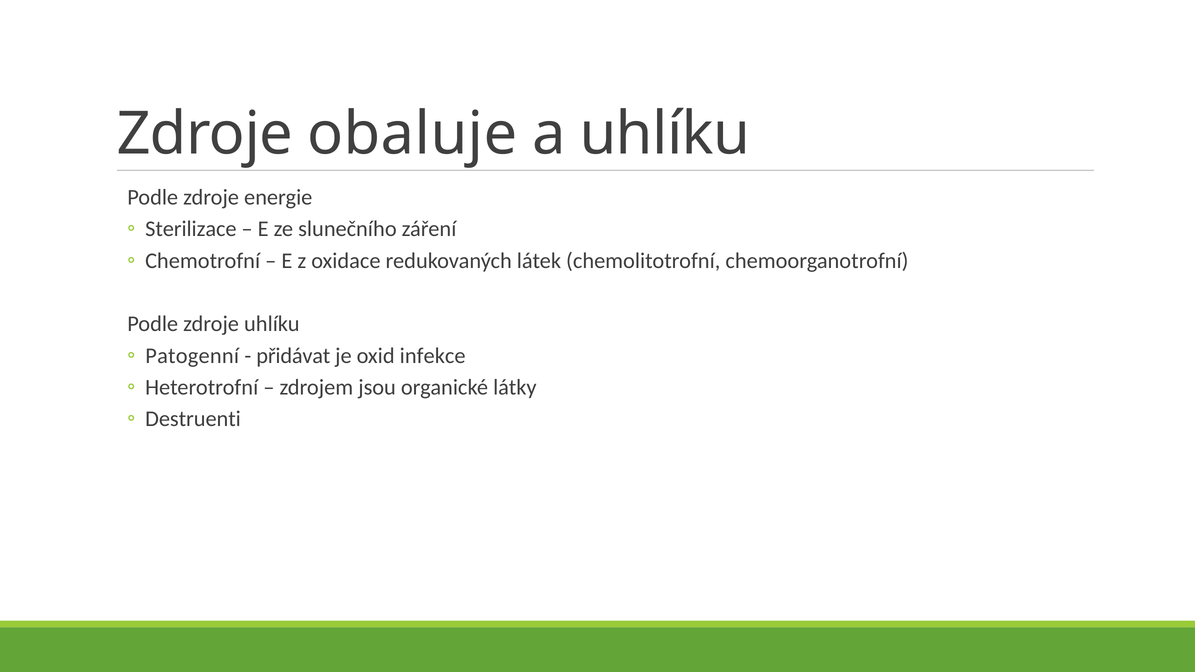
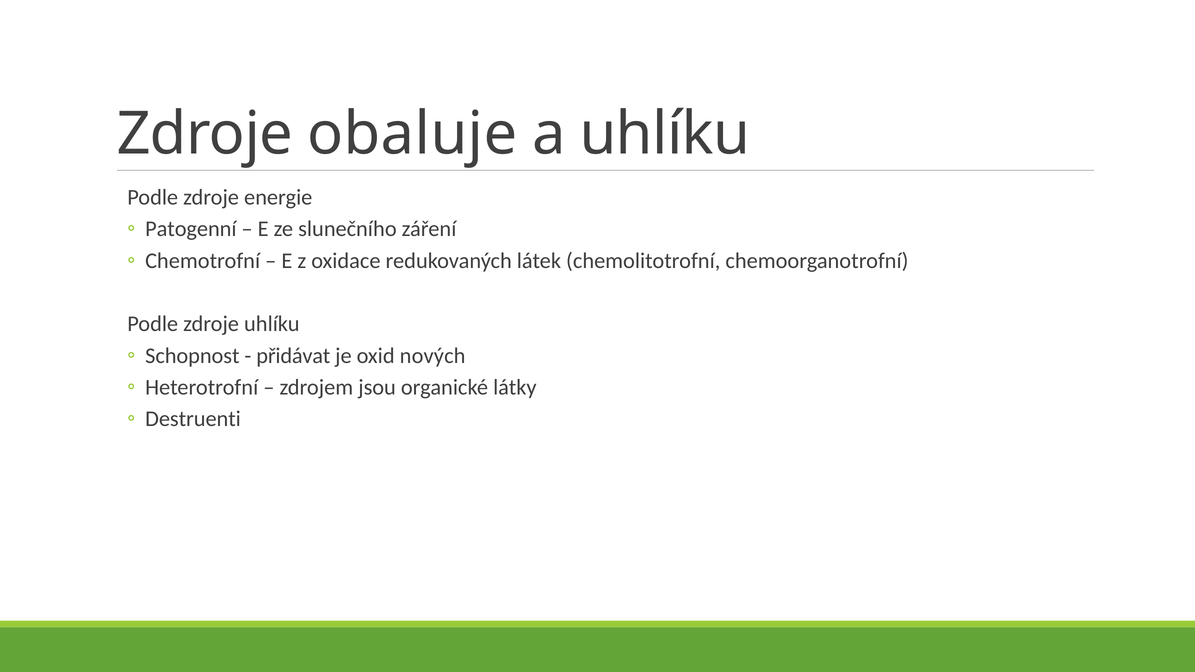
Sterilizace: Sterilizace -> Patogenní
Patogenní: Patogenní -> Schopnost
infekce: infekce -> nových
